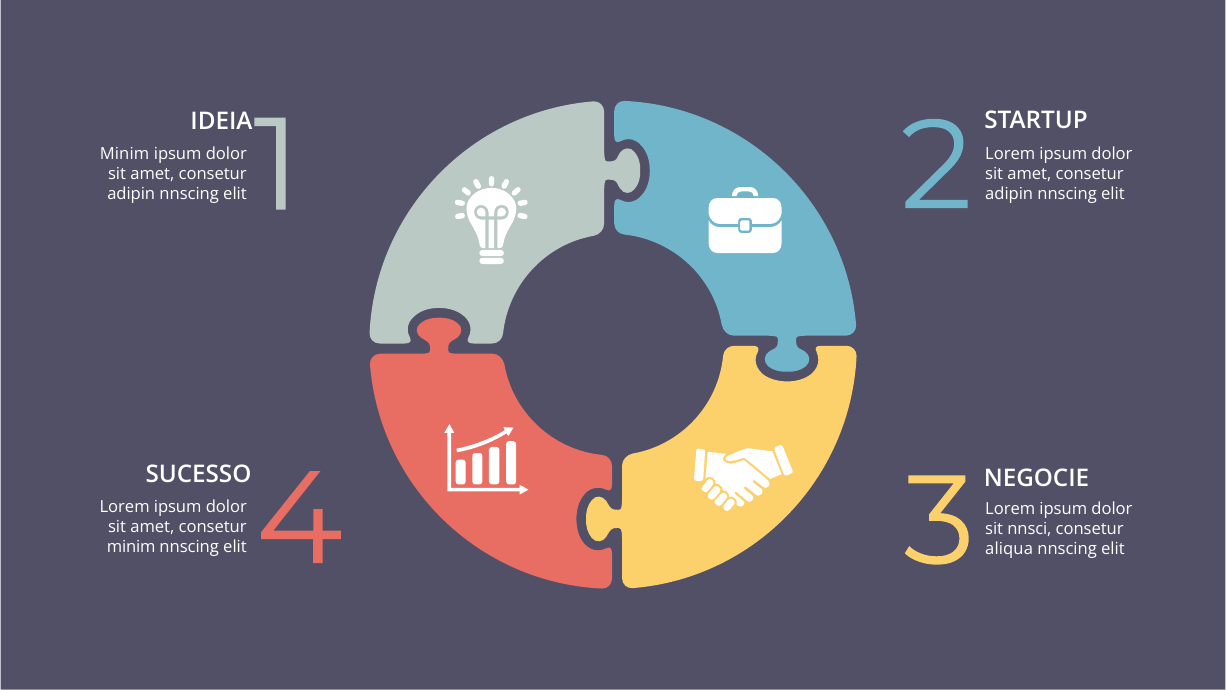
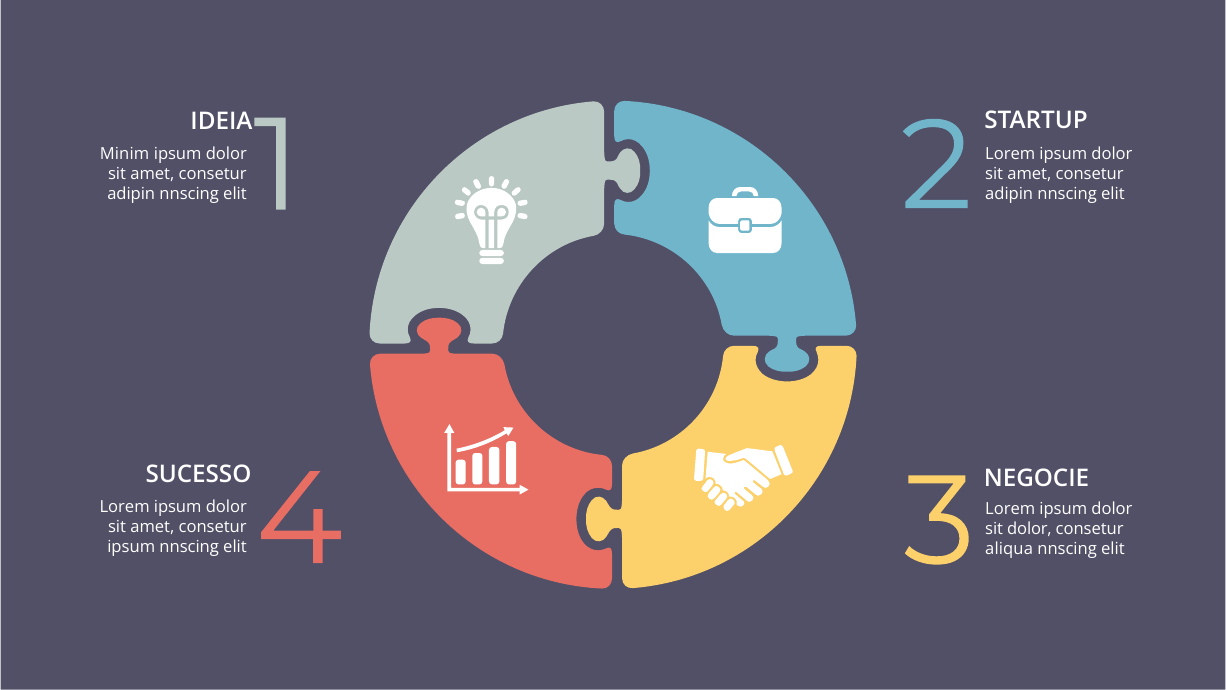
sit nnsci: nnsci -> dolor
minim at (131, 547): minim -> ipsum
